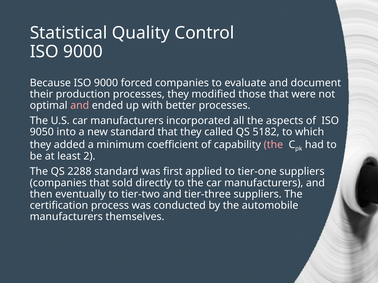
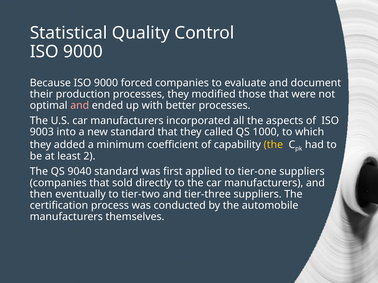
9050: 9050 -> 9003
5182: 5182 -> 1000
the at (273, 145) colour: pink -> yellow
2288: 2288 -> 9040
